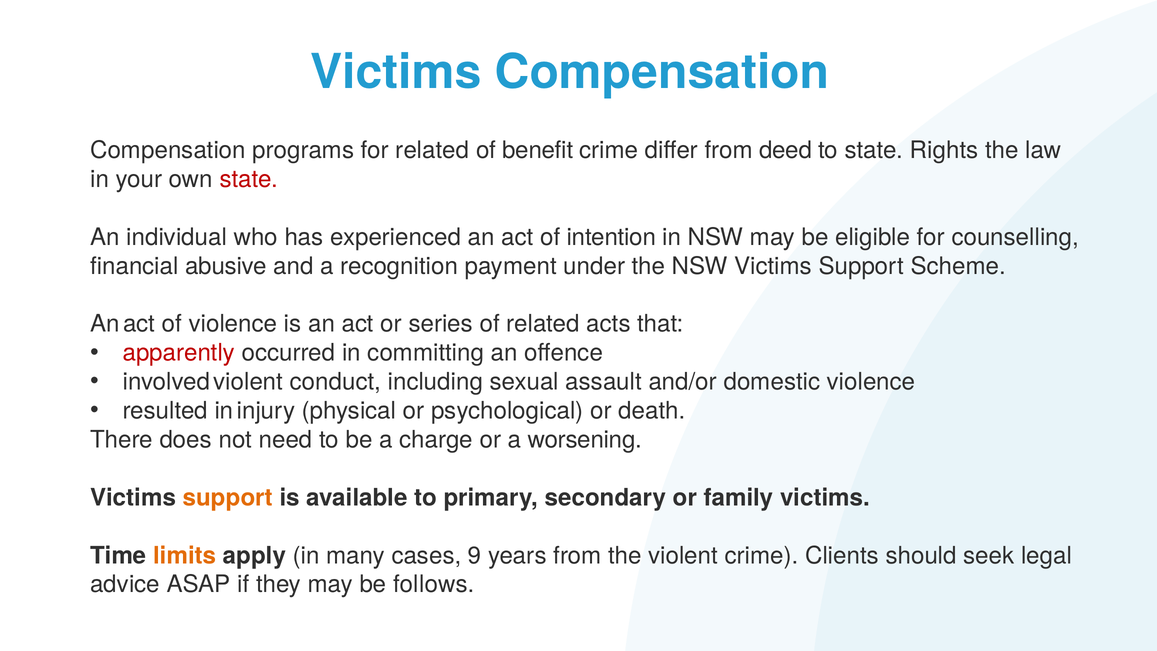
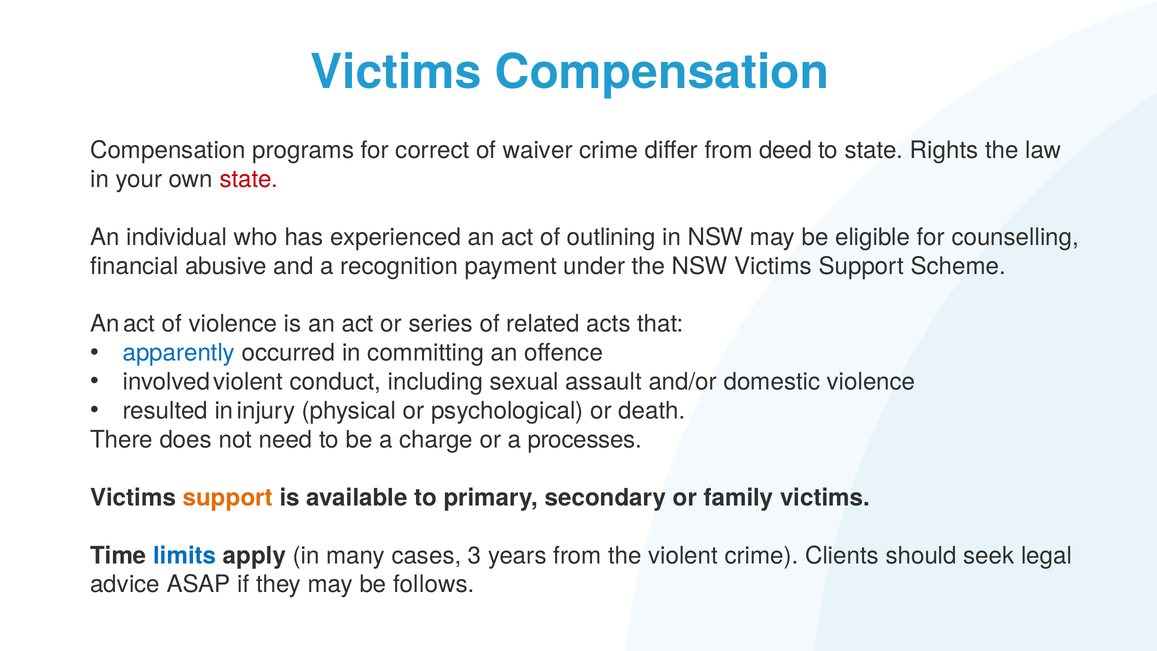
for related: related -> correct
benefit: benefit -> waiver
intention: intention -> outlining
apparently colour: red -> blue
worsening: worsening -> processes
limits colour: orange -> blue
9: 9 -> 3
